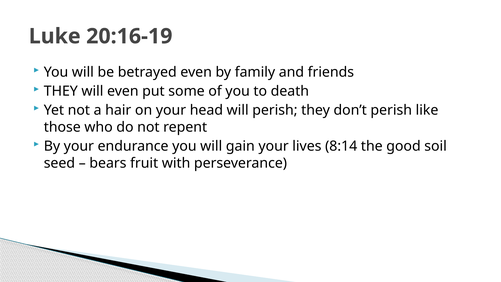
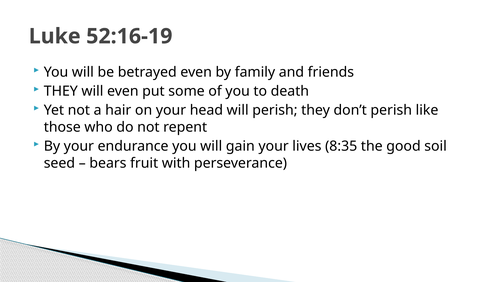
20:16-19: 20:16-19 -> 52:16-19
8:14: 8:14 -> 8:35
